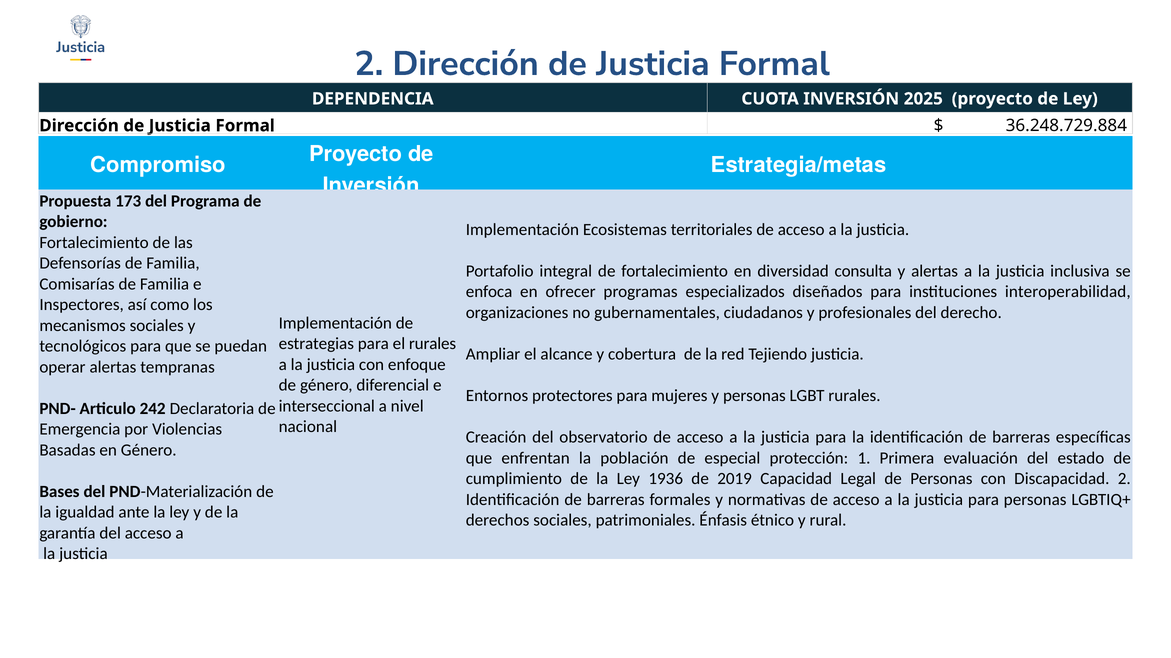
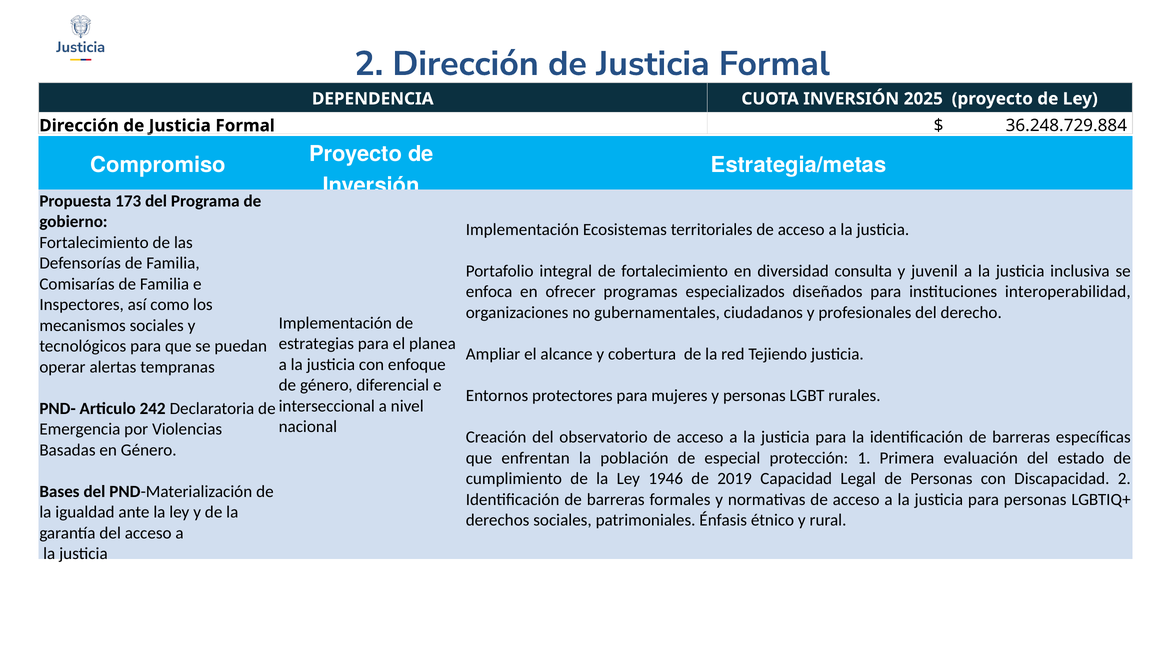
y alertas: alertas -> juvenil
el rurales: rurales -> planea
1936: 1936 -> 1946
